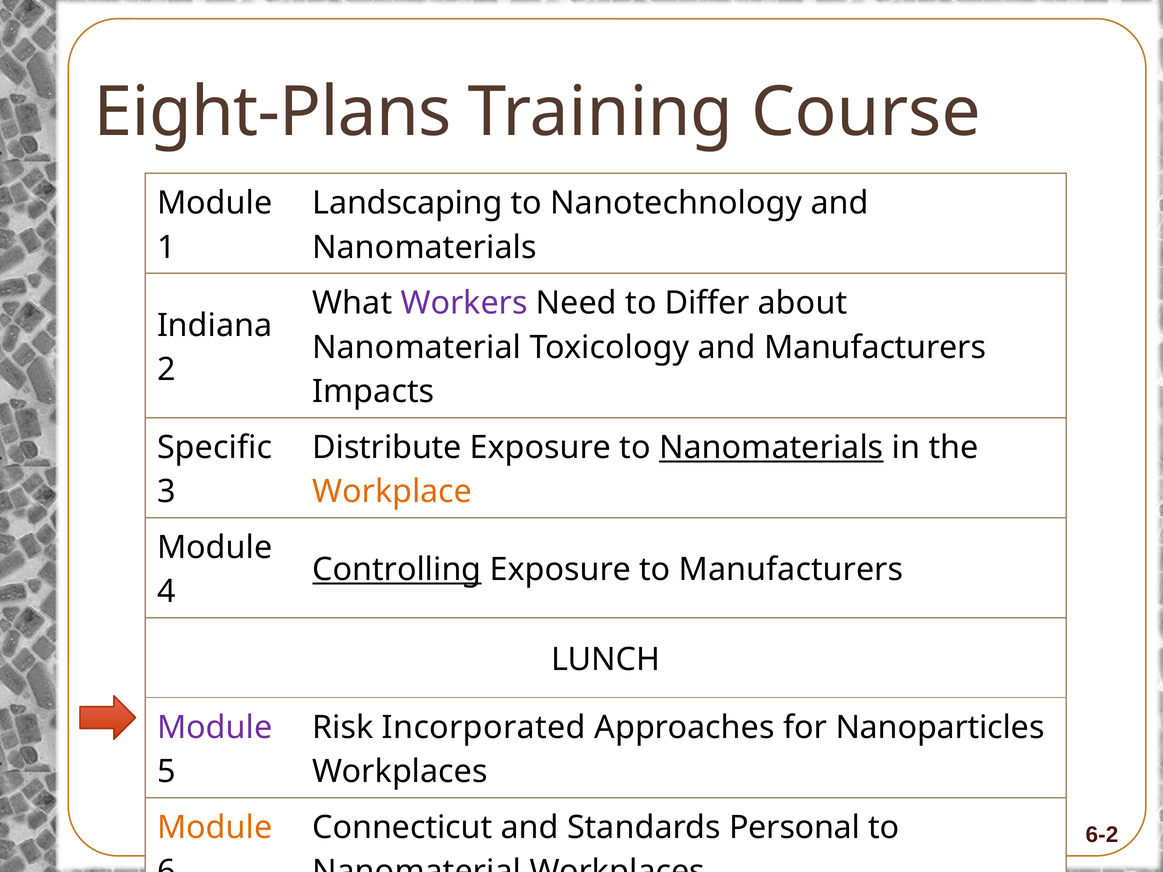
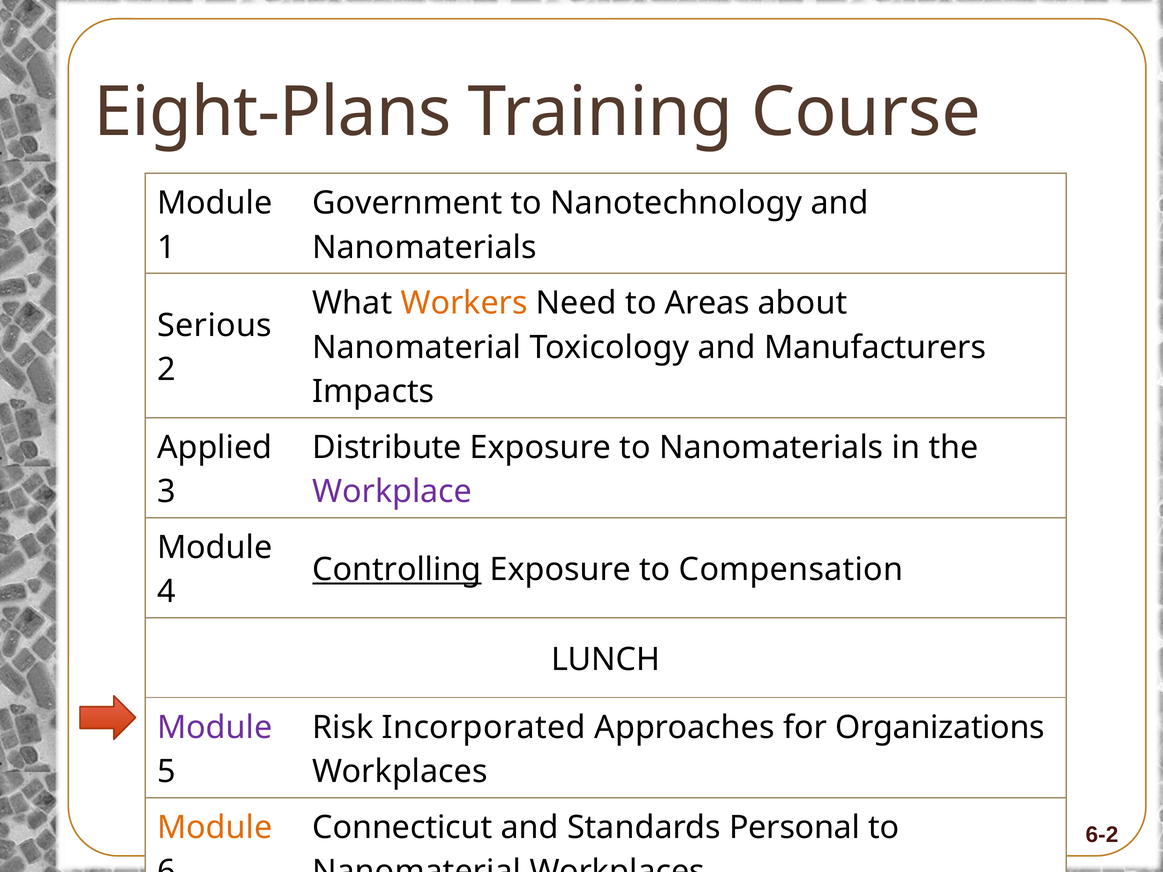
Landscaping: Landscaping -> Government
Workers colour: purple -> orange
Differ: Differ -> Areas
Indiana: Indiana -> Serious
Specific: Specific -> Applied
Nanomaterials at (771, 448) underline: present -> none
Workplace colour: orange -> purple
to Manufacturers: Manufacturers -> Compensation
Nanoparticles: Nanoparticles -> Organizations
